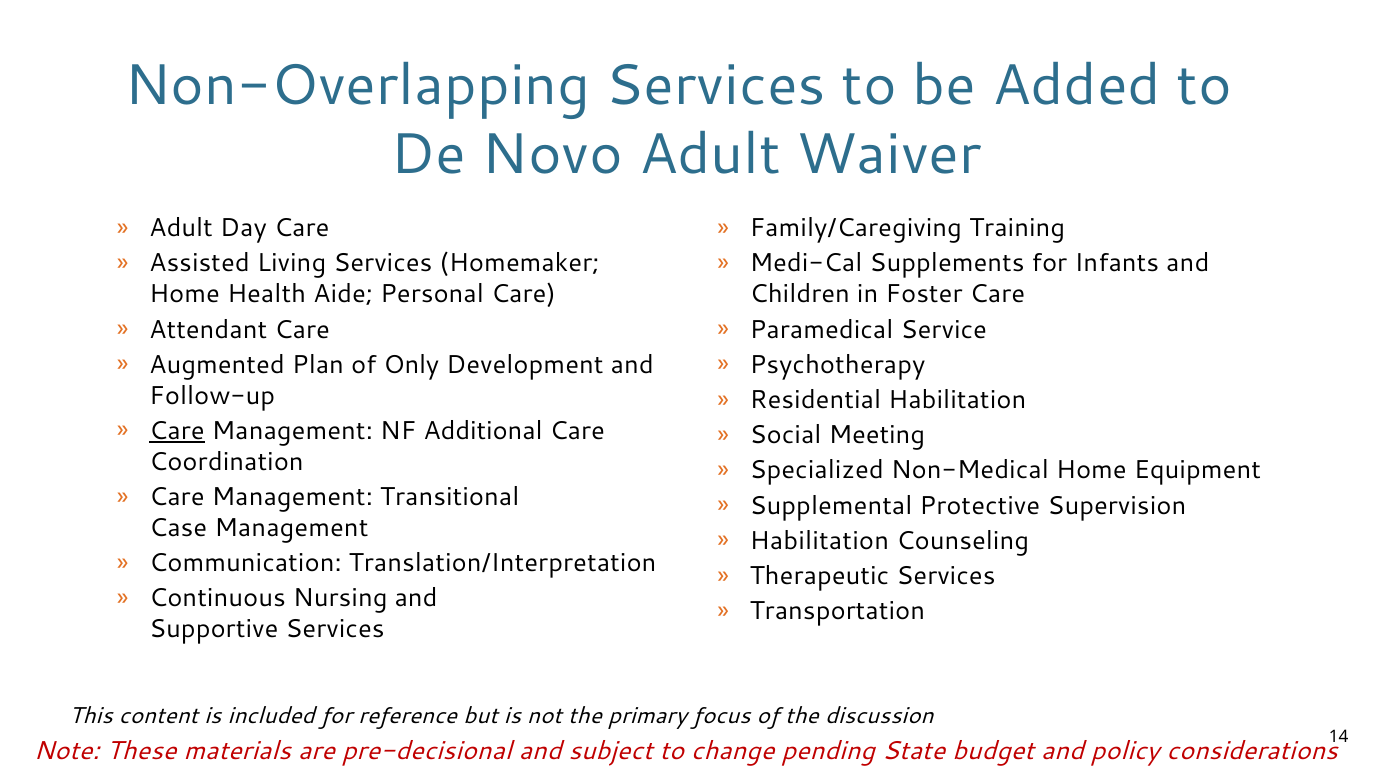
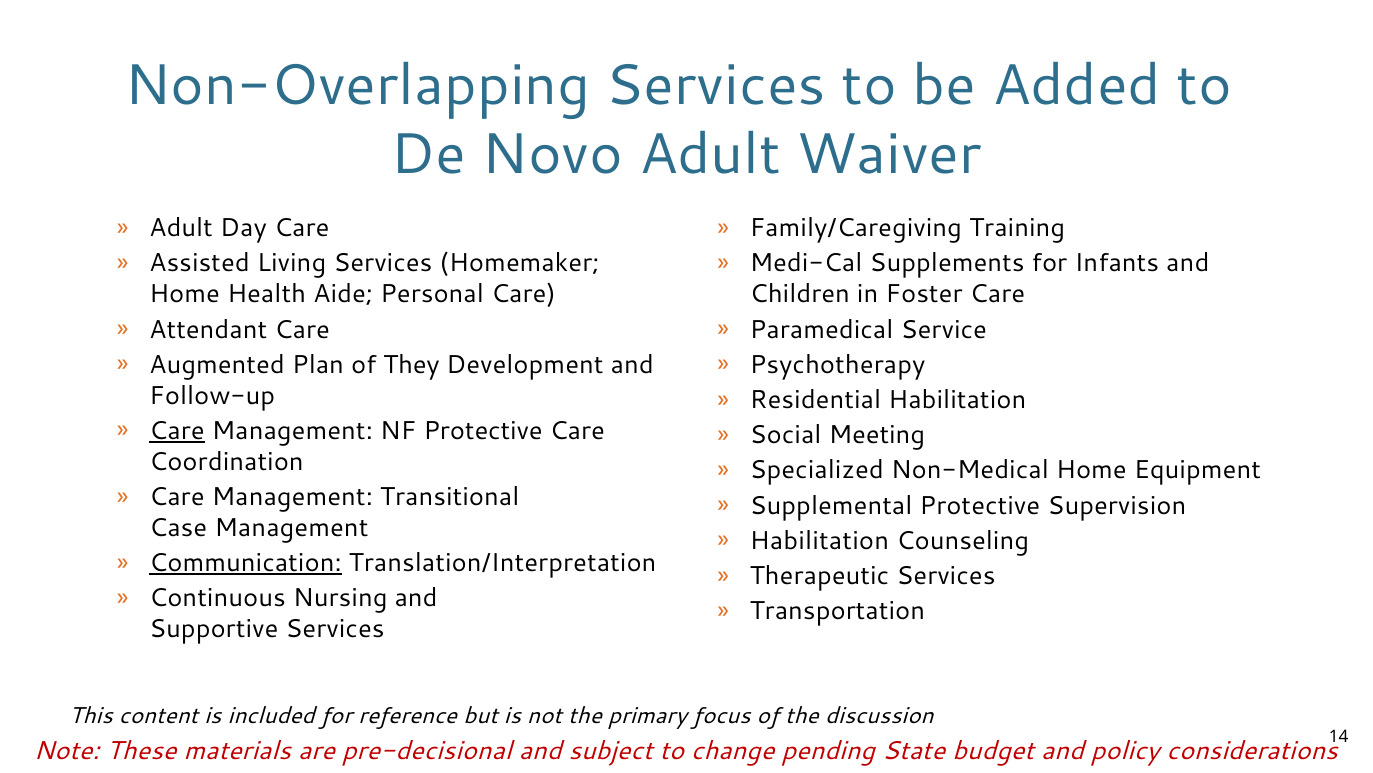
Only: Only -> They
NF Additional: Additional -> Protective
Communication underline: none -> present
